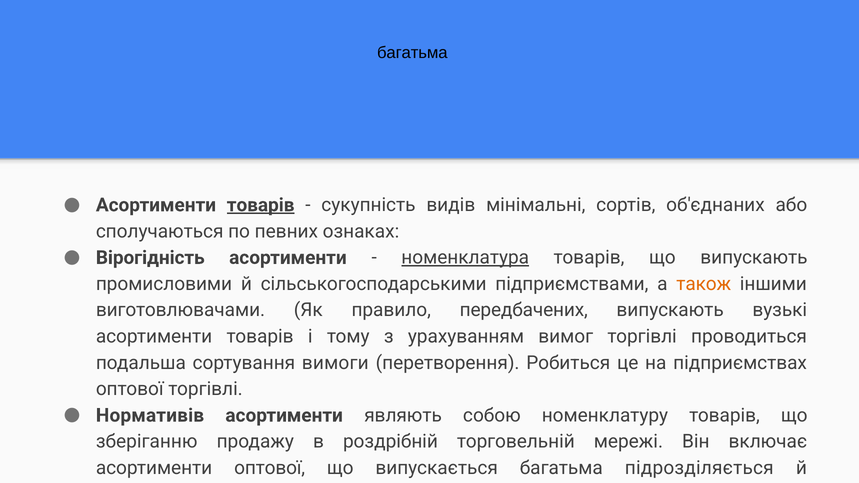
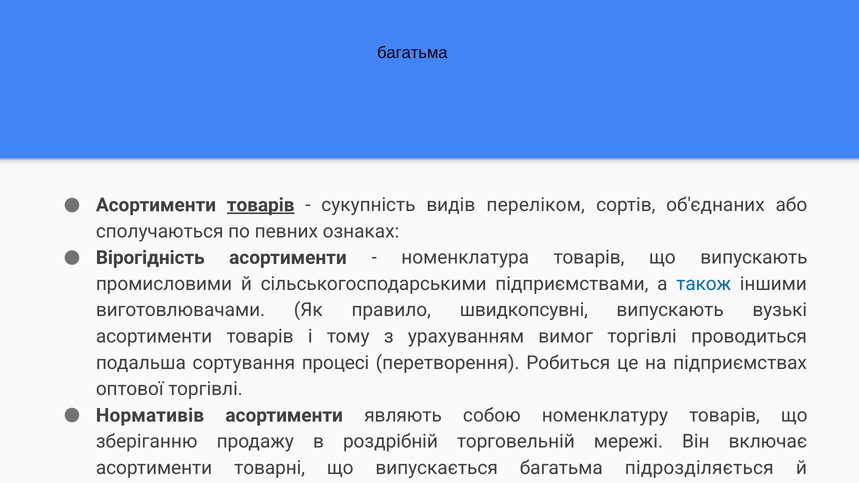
мінімальні: мінімальні -> переліком
номенклатура at (465, 258) underline: present -> none
також at (704, 284) colour: orange -> blue
передбачених: передбачених -> швидкопсувні
вимоги: вимоги -> процесі
асортименти оптової: оптової -> товарні
